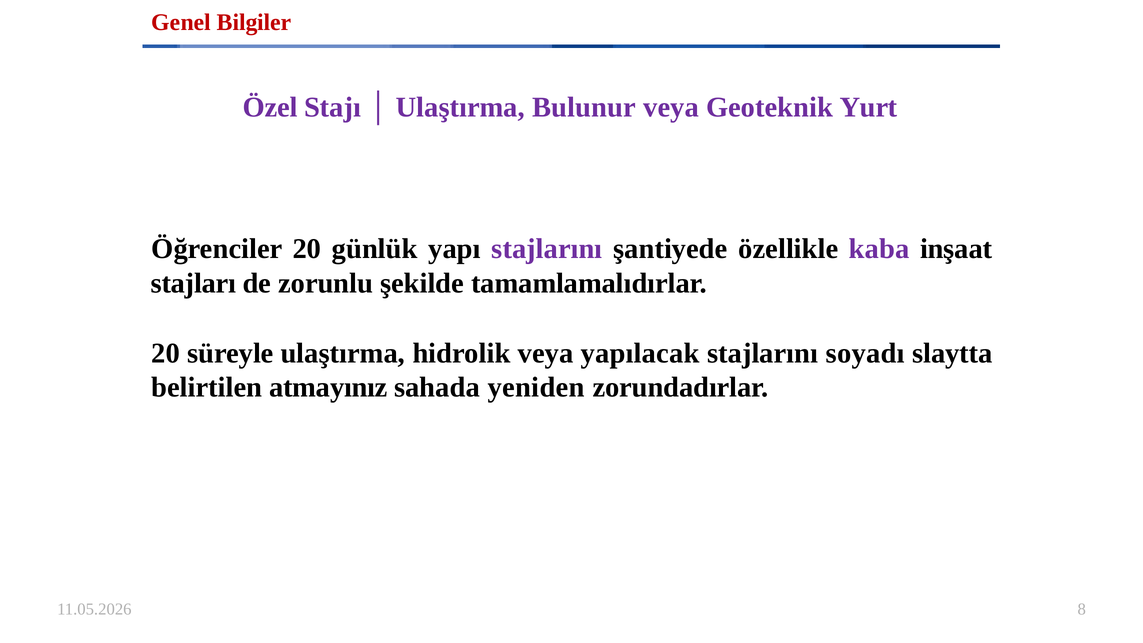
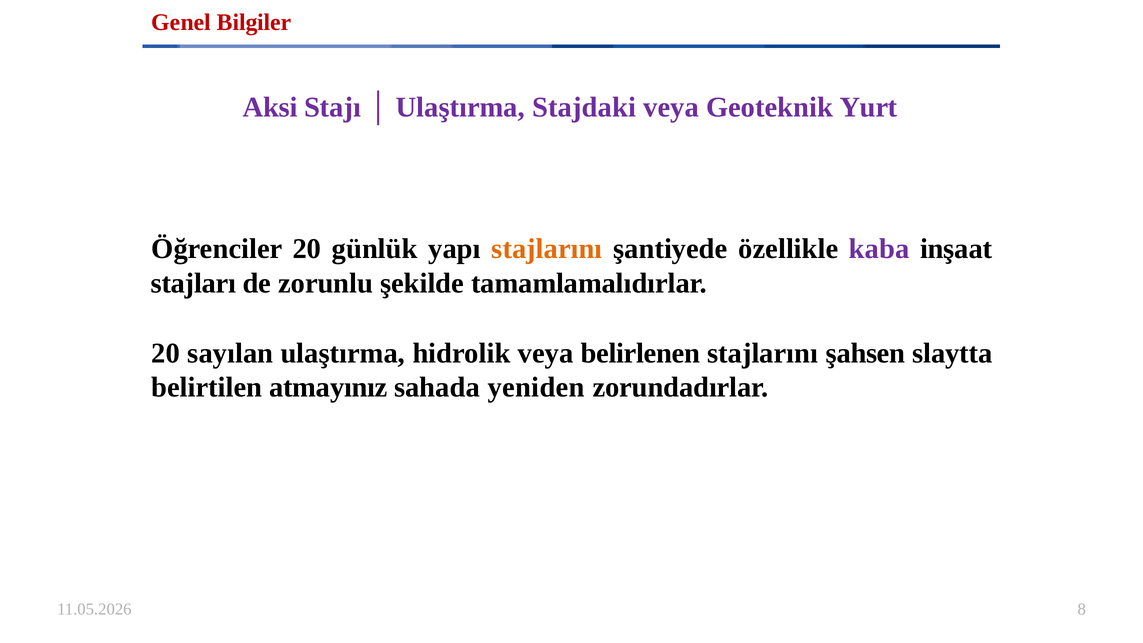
Özel: Özel -> Aksi
Bulunur: Bulunur -> Stajdaki
stajlarını at (547, 249) colour: purple -> orange
süreyle: süreyle -> sayılan
yapılacak: yapılacak -> belirlenen
soyadı: soyadı -> şahsen
